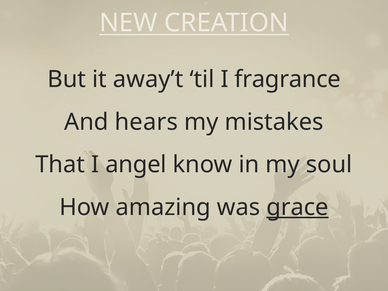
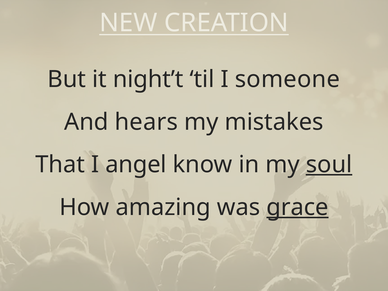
away’t: away’t -> night’t
fragrance: fragrance -> someone
soul underline: none -> present
